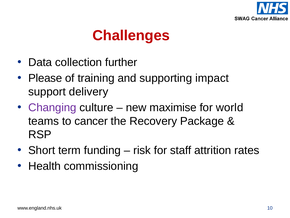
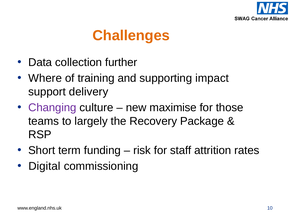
Challenges colour: red -> orange
Please: Please -> Where
world: world -> those
cancer: cancer -> largely
Health: Health -> Digital
